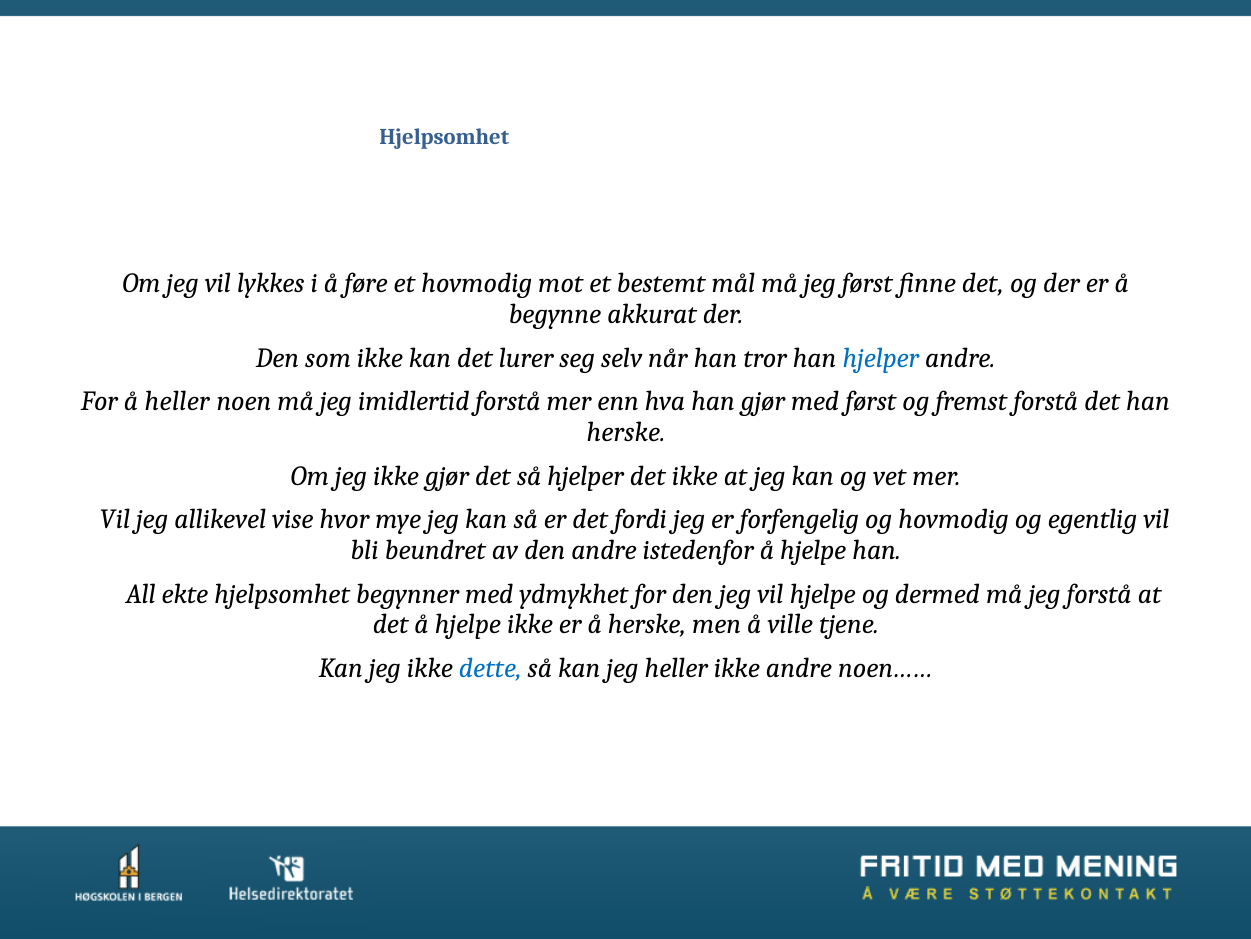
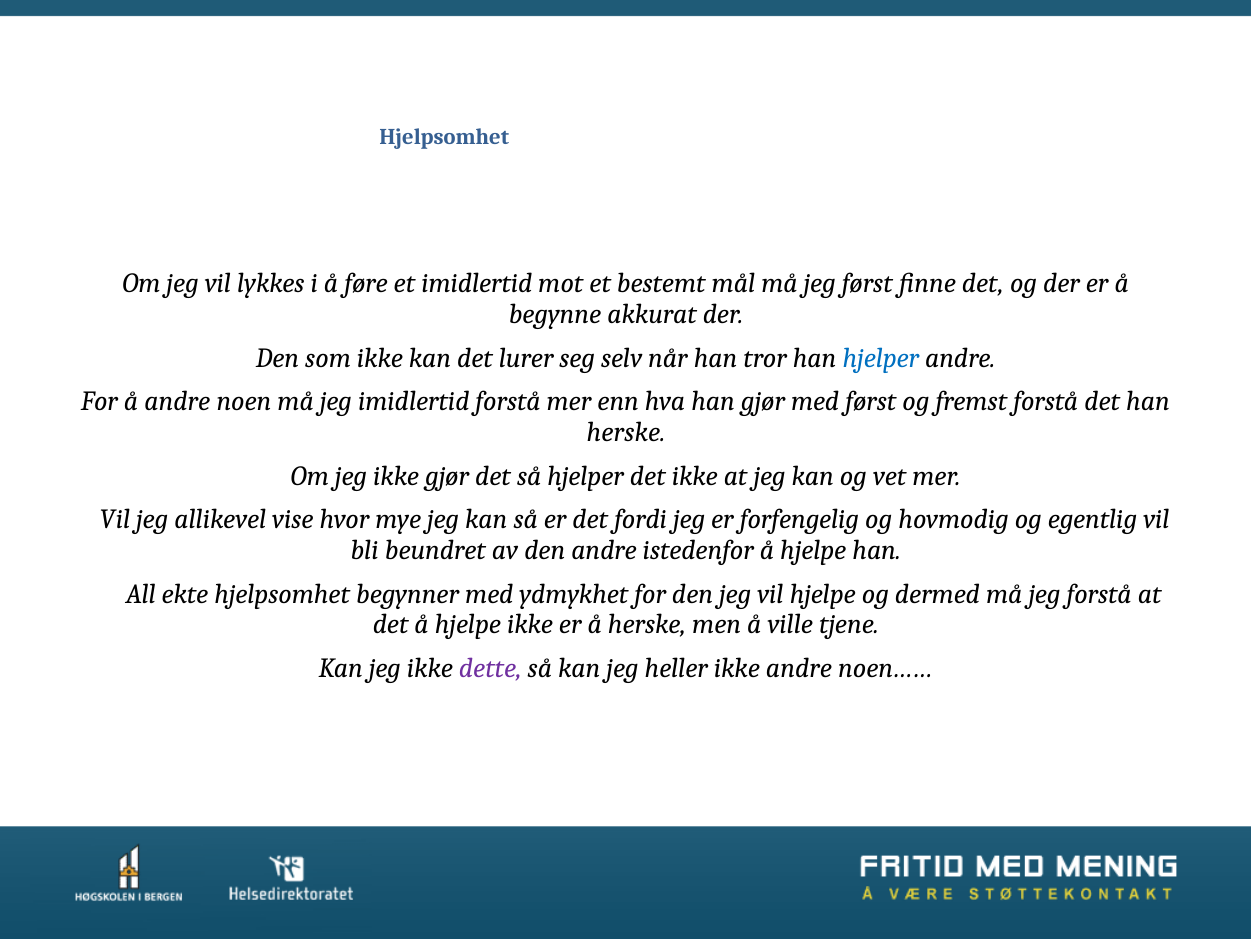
et hovmodig: hovmodig -> imidlertid
å heller: heller -> andre
dette colour: blue -> purple
